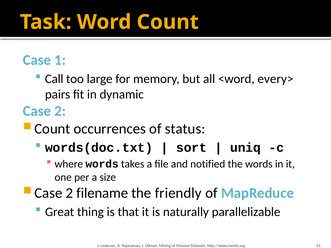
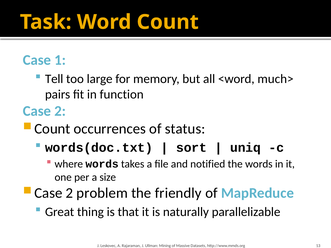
Call: Call -> Tell
every>: every> -> much>
dynamic: dynamic -> function
filename: filename -> problem
